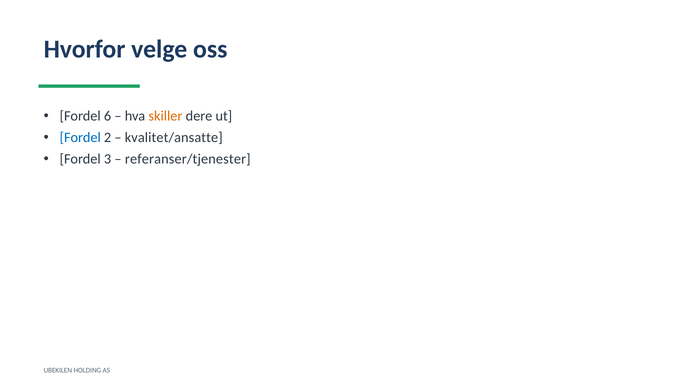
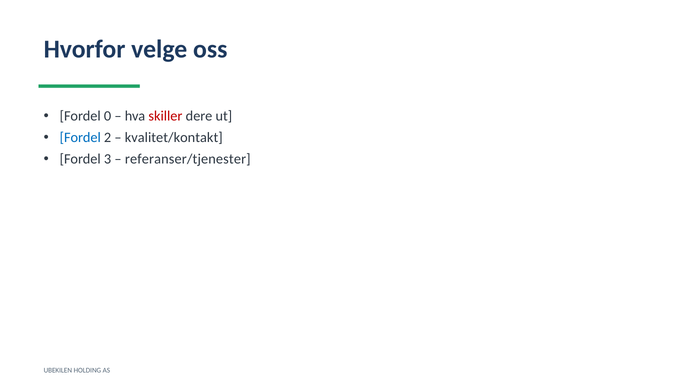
6: 6 -> 0
skiller colour: orange -> red
kvalitet/ansatte: kvalitet/ansatte -> kvalitet/kontakt
